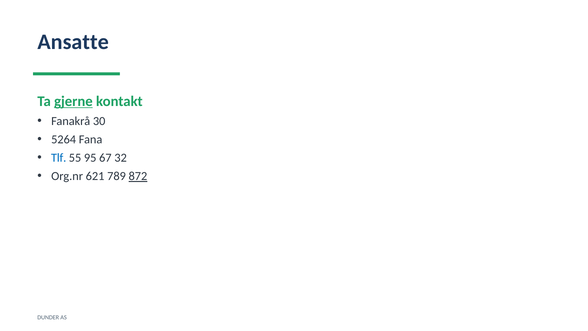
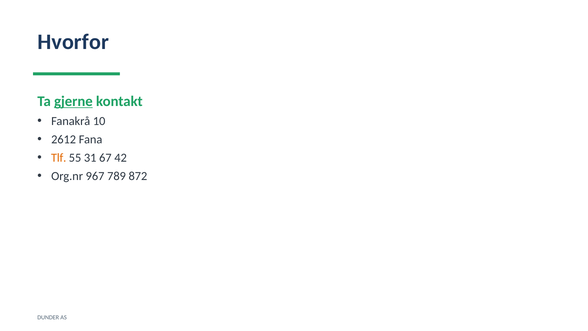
Ansatte: Ansatte -> Hvorfor
30: 30 -> 10
5264: 5264 -> 2612
Tlf colour: blue -> orange
95: 95 -> 31
32: 32 -> 42
621: 621 -> 967
872 underline: present -> none
